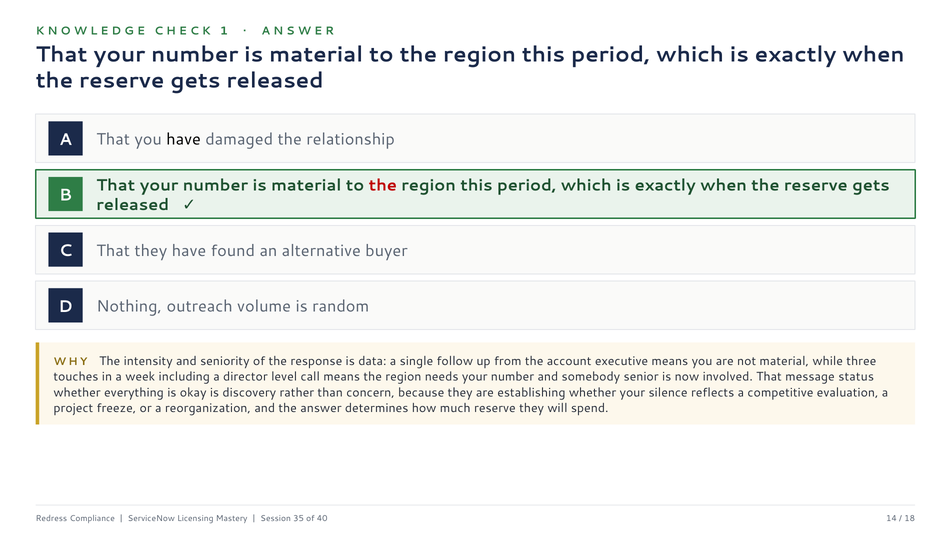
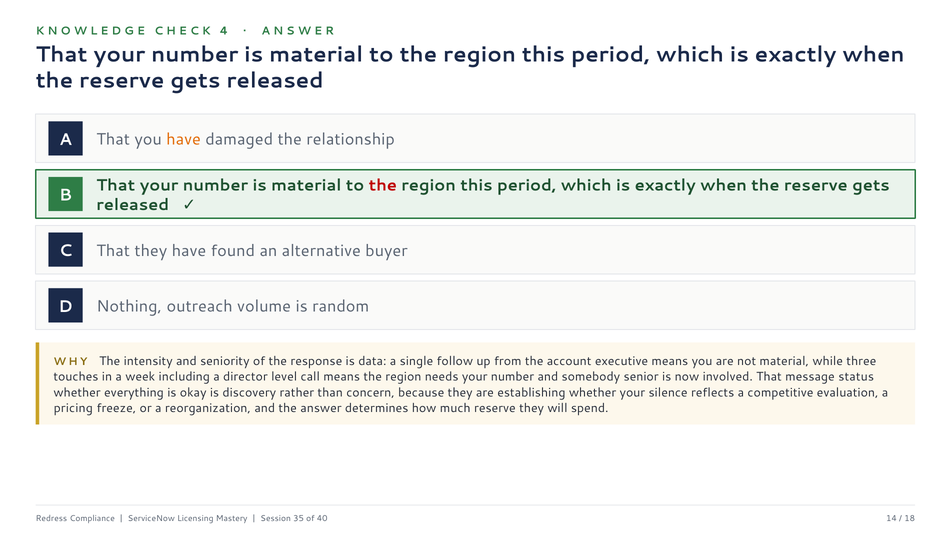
1: 1 -> 4
have at (184, 140) colour: black -> orange
project: project -> pricing
